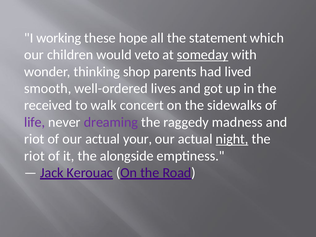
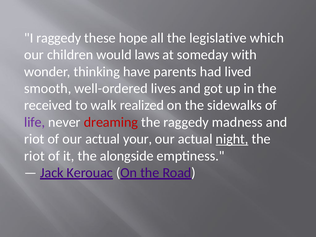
I working: working -> raggedy
statement: statement -> legislative
veto: veto -> laws
someday underline: present -> none
shop: shop -> have
concert: concert -> realized
dreaming colour: purple -> red
